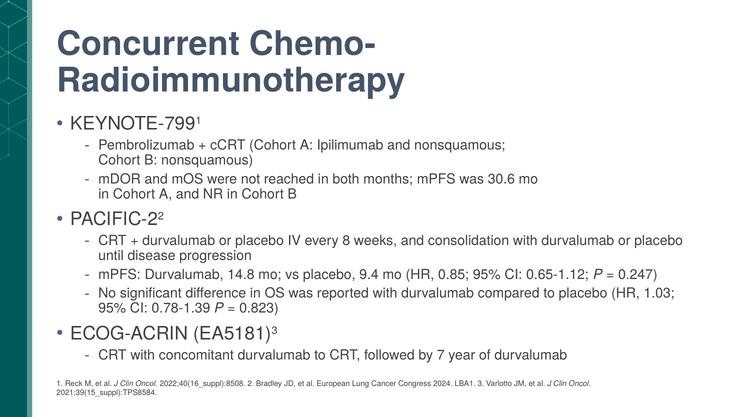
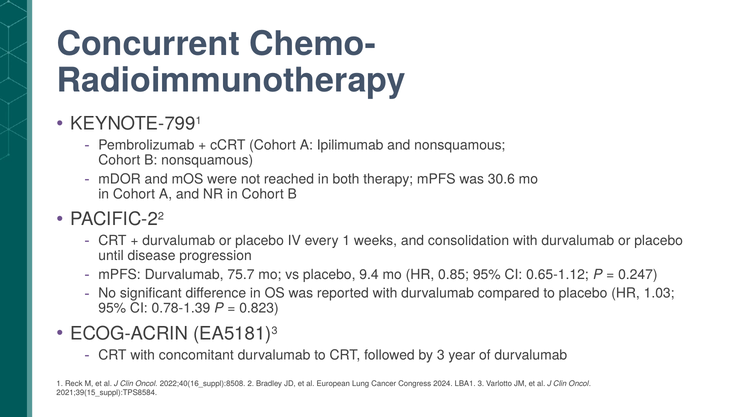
months: months -> therapy
every 8: 8 -> 1
14.8: 14.8 -> 75.7
by 7: 7 -> 3
